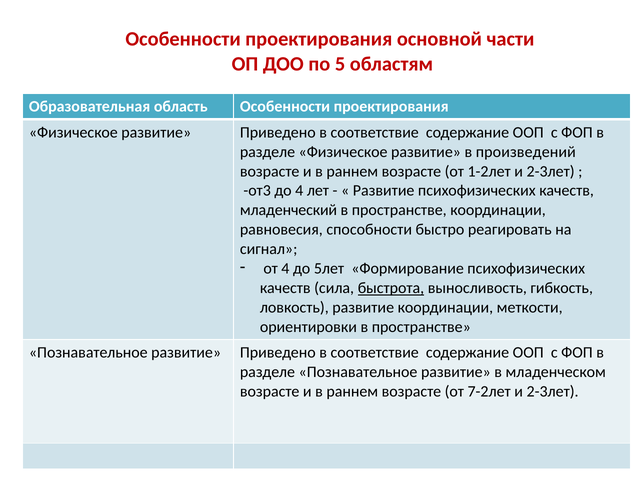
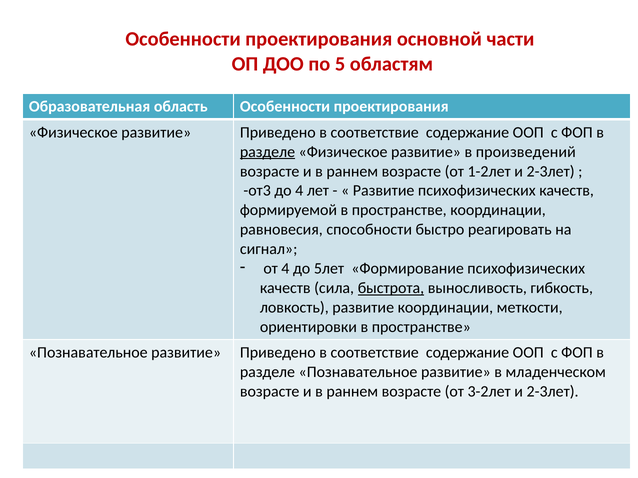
разделе at (268, 152) underline: none -> present
младенческий: младенческий -> формируемой
7-2лет: 7-2лет -> 3-2лет
